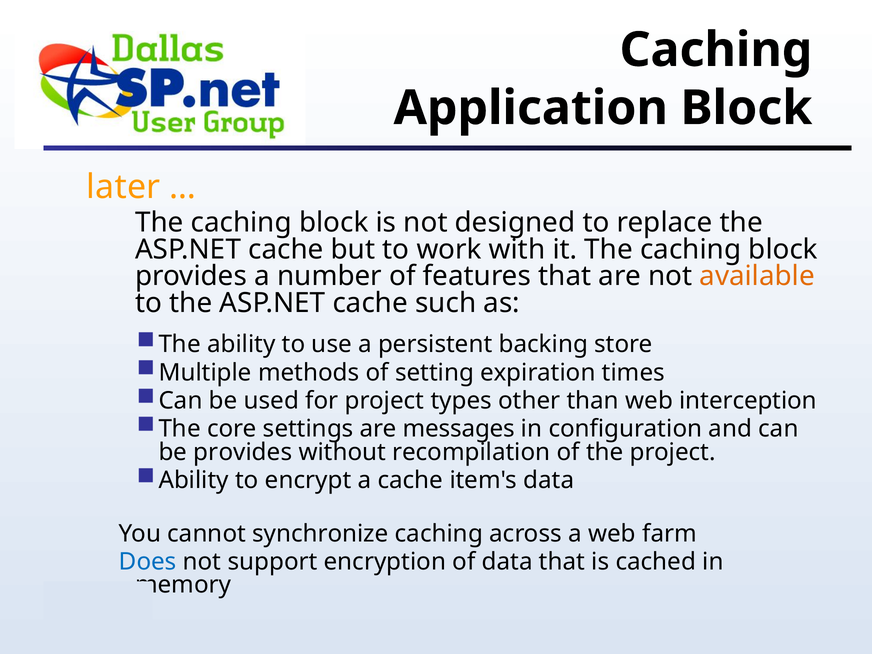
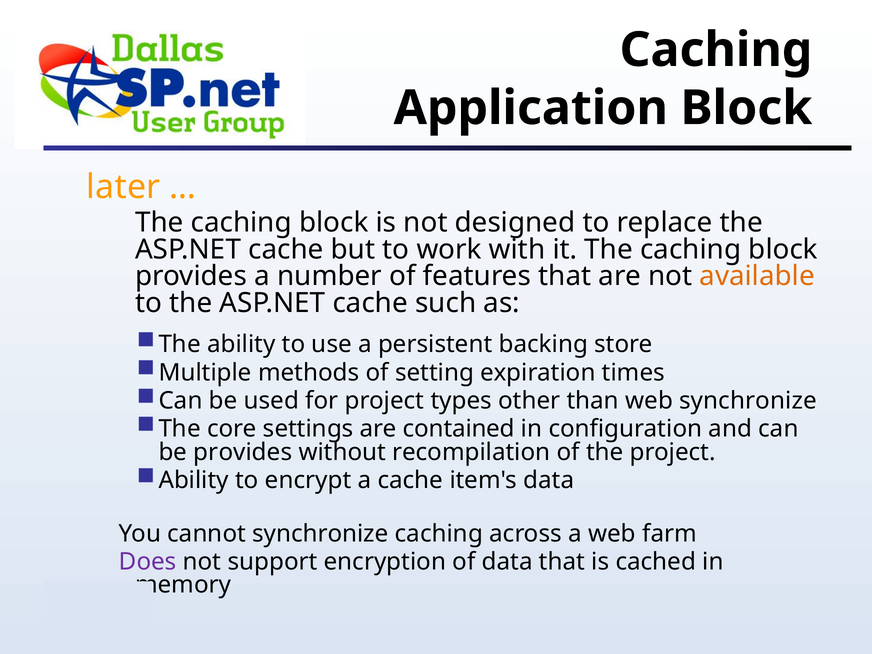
web interception: interception -> synchronize
messages: messages -> contained
Does colour: blue -> purple
